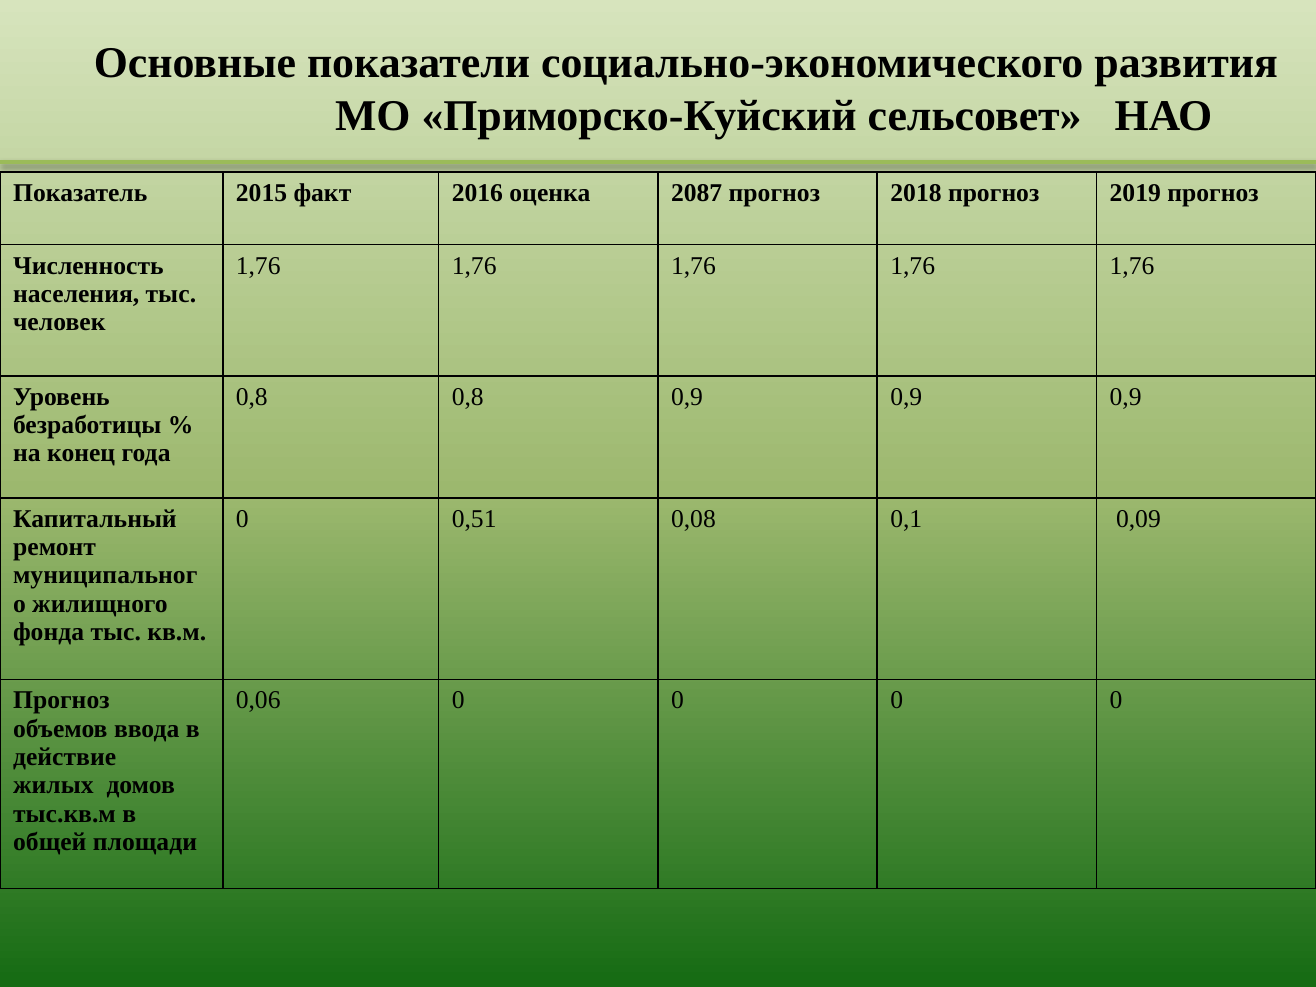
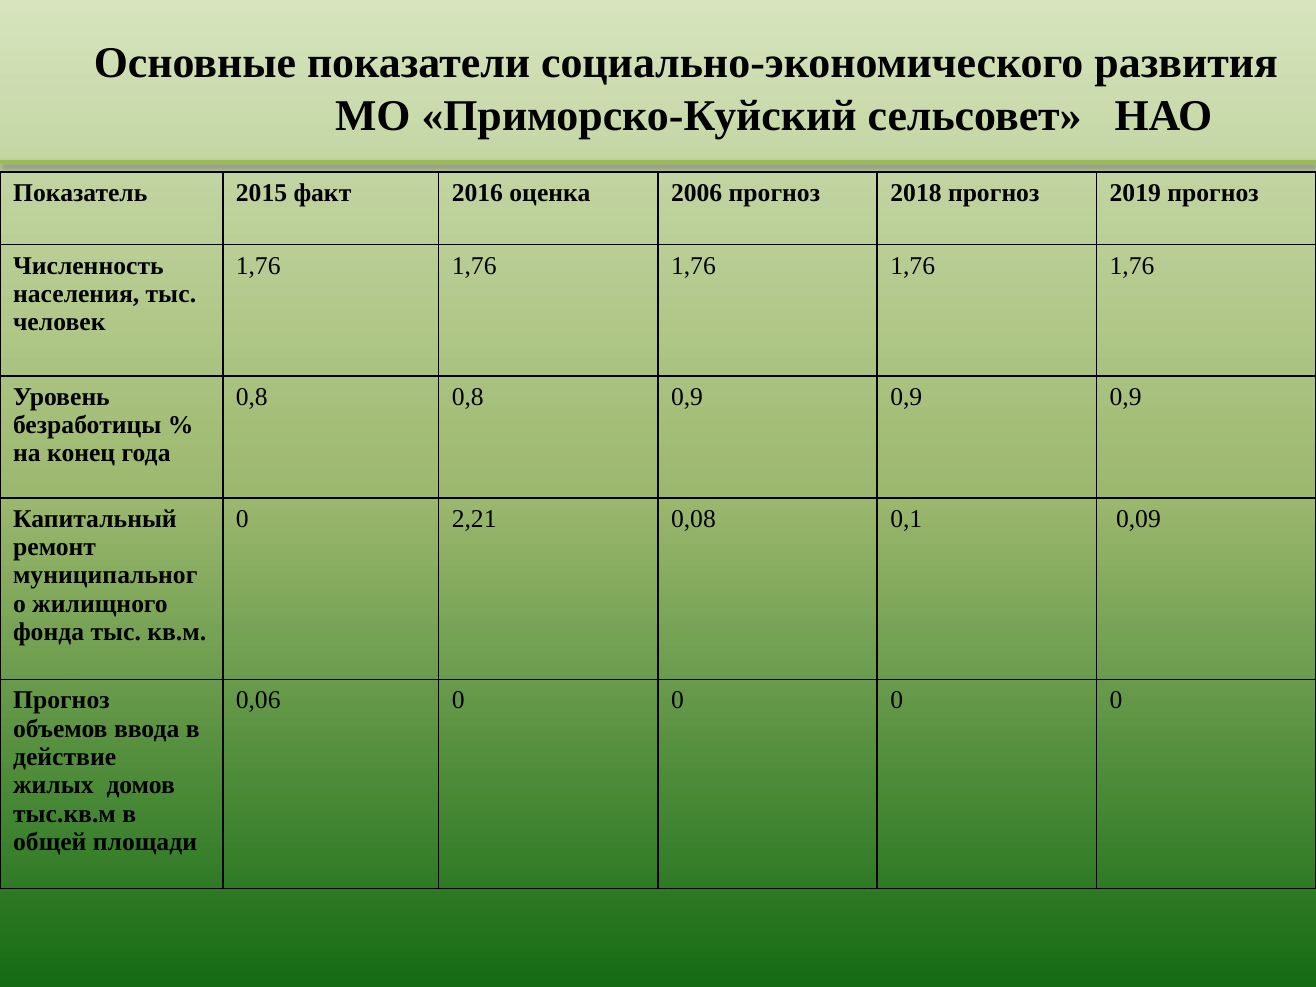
2087: 2087 -> 2006
0,51: 0,51 -> 2,21
